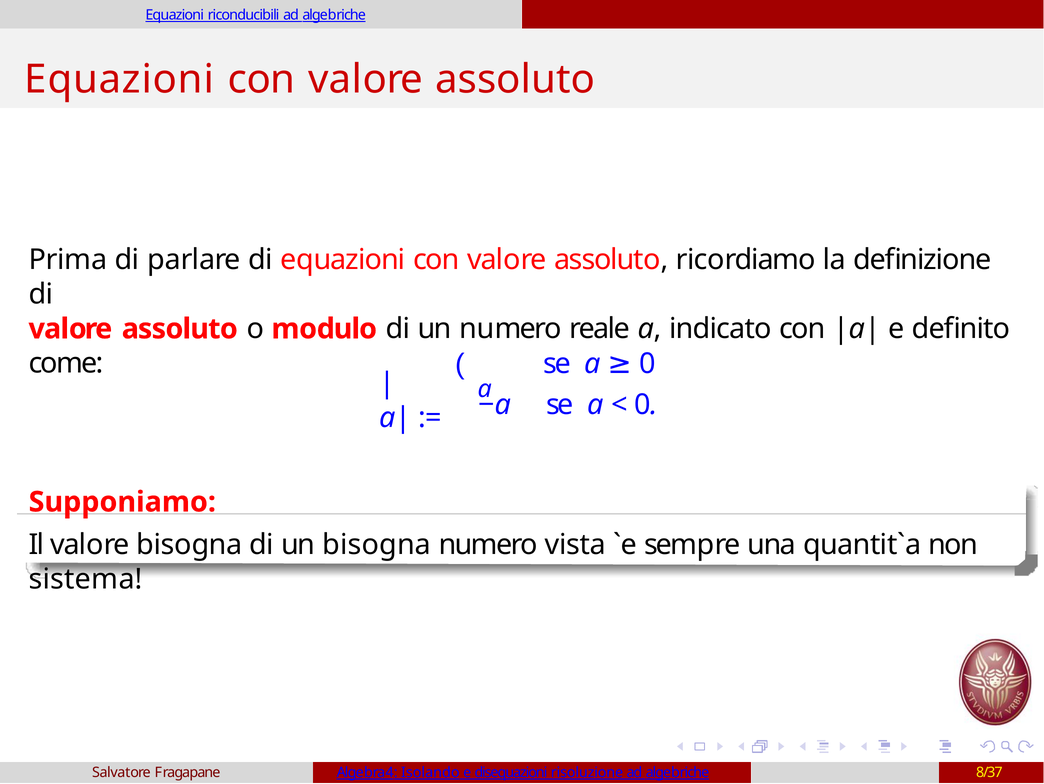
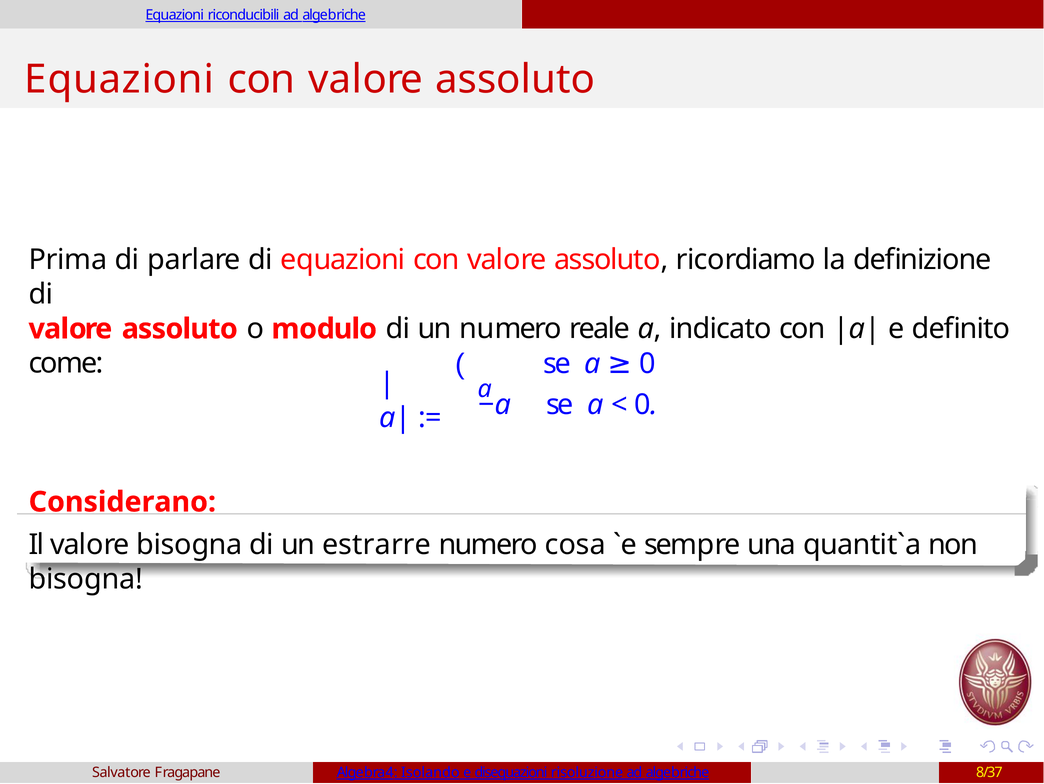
Supponiamo: Supponiamo -> Considerano
un bisogna: bisogna -> estrarre
vista: vista -> cosa
sistema at (86, 579): sistema -> bisogna
